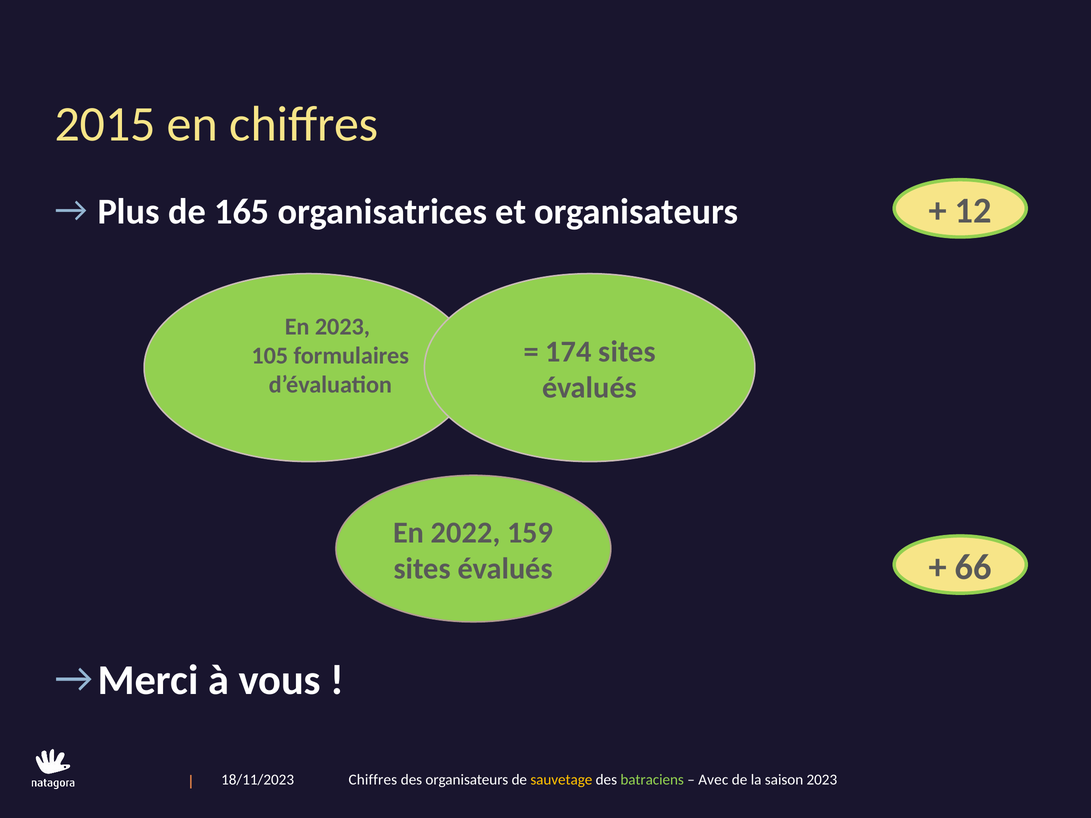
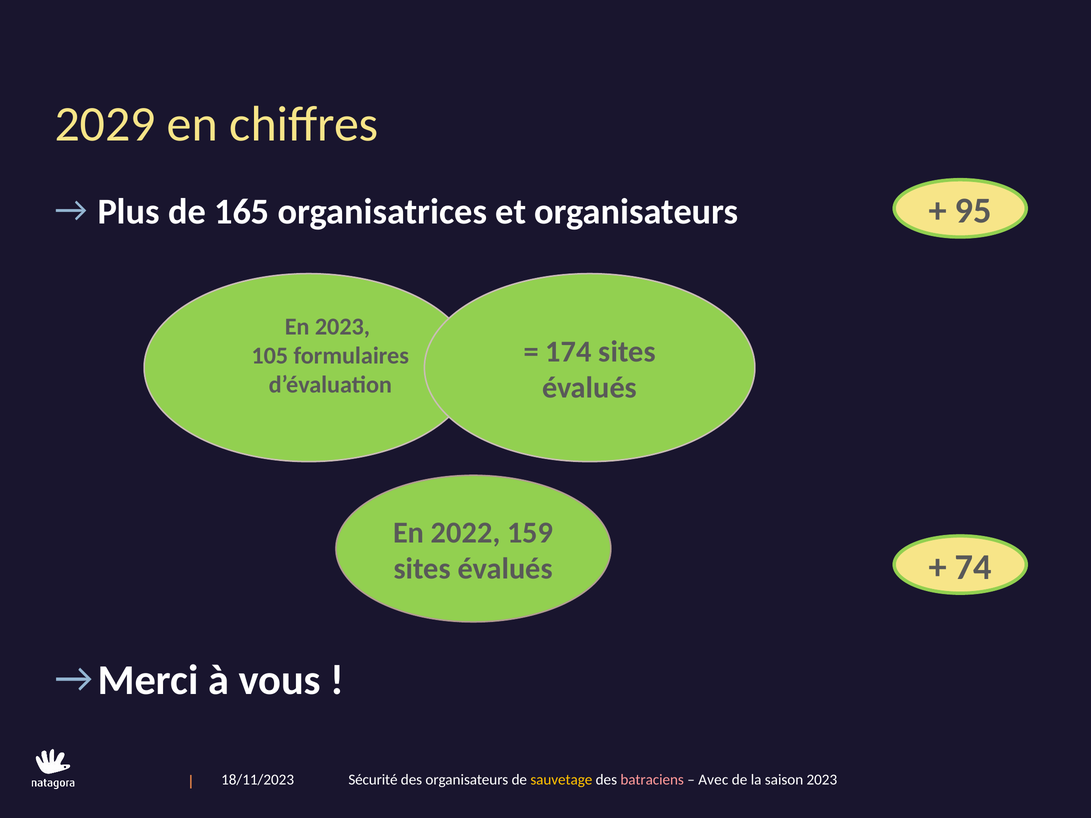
2015: 2015 -> 2029
12: 12 -> 95
66: 66 -> 74
18/11/2023 Chiffres: Chiffres -> Sécurité
batraciens colour: light green -> pink
